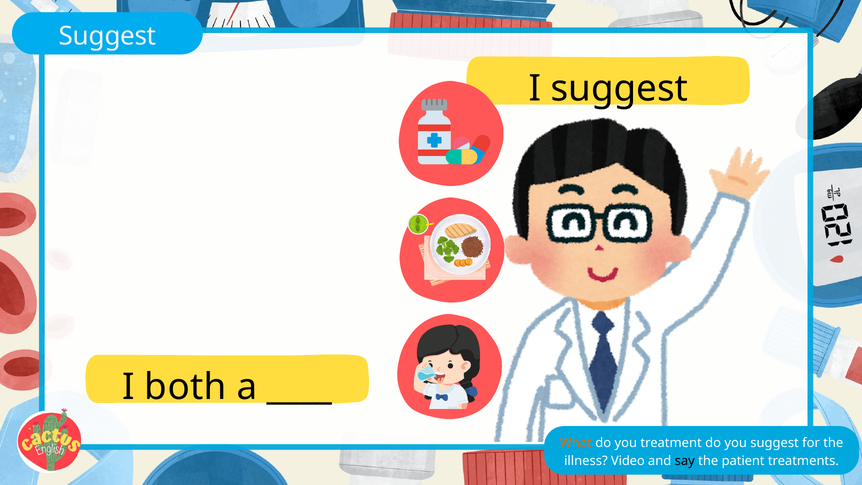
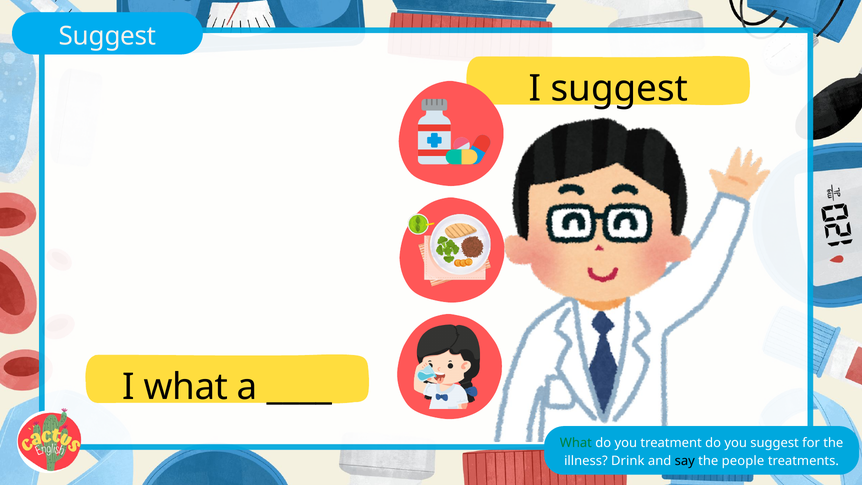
I both: both -> what
What at (576, 443) colour: orange -> green
Video: Video -> Drink
patient: patient -> people
